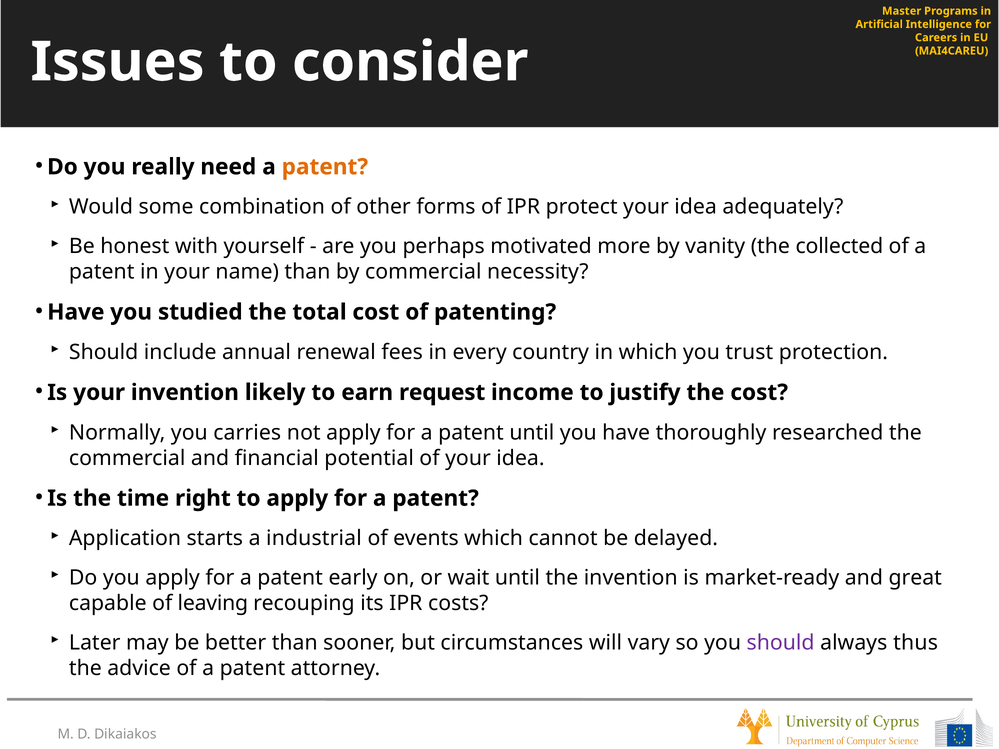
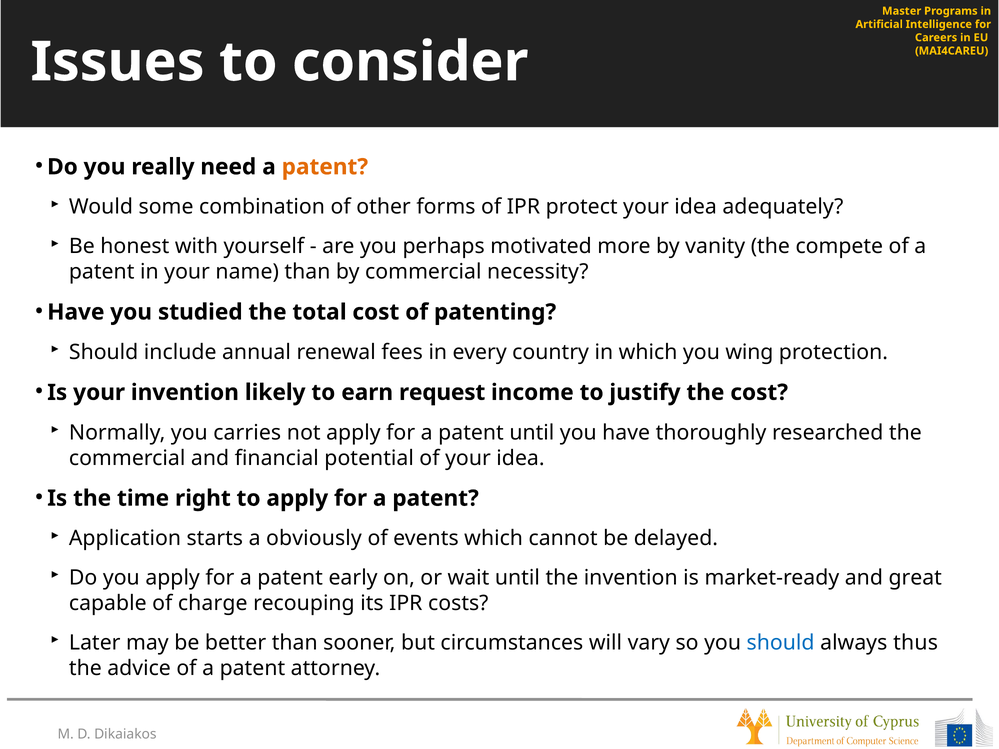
collected: collected -> compete
trust: trust -> wing
industrial: industrial -> obviously
leaving: leaving -> charge
should at (781, 643) colour: purple -> blue
